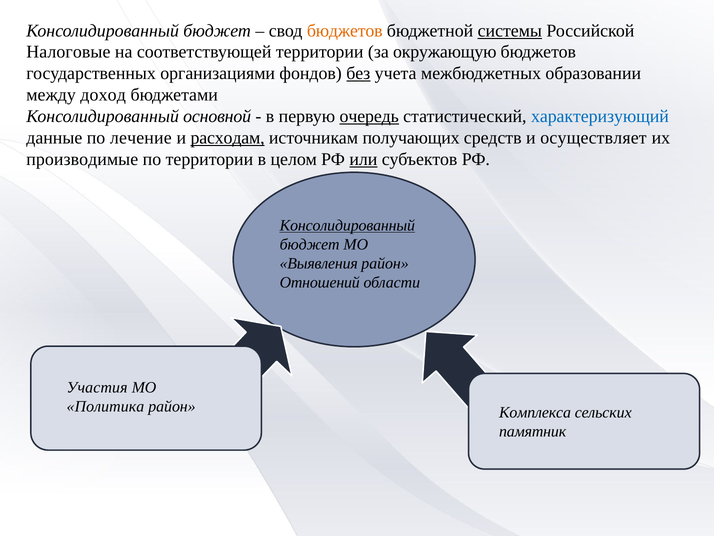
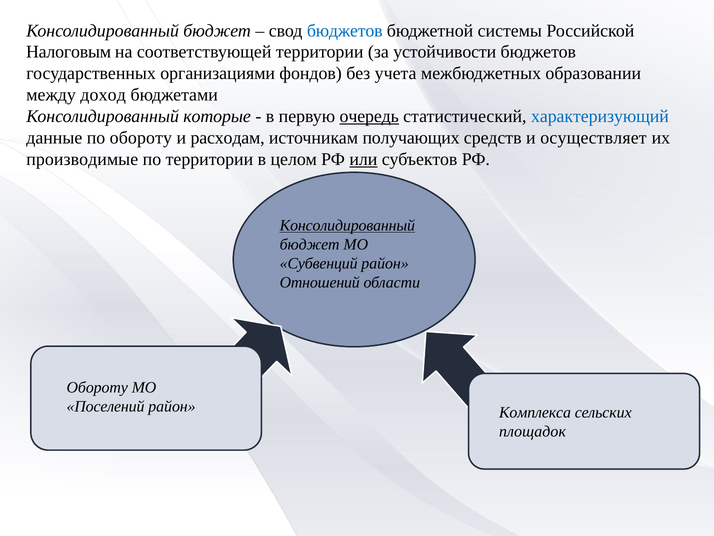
бюджетов at (345, 31) colour: orange -> blue
системы underline: present -> none
Налоговые: Налоговые -> Налоговым
окружающую: окружающую -> устойчивости
без underline: present -> none
основной: основной -> которые
по лечение: лечение -> обороту
расходам underline: present -> none
Выявления: Выявления -> Субвенций
Участия at (97, 387): Участия -> Обороту
Политика: Политика -> Поселений
памятник: памятник -> площадок
